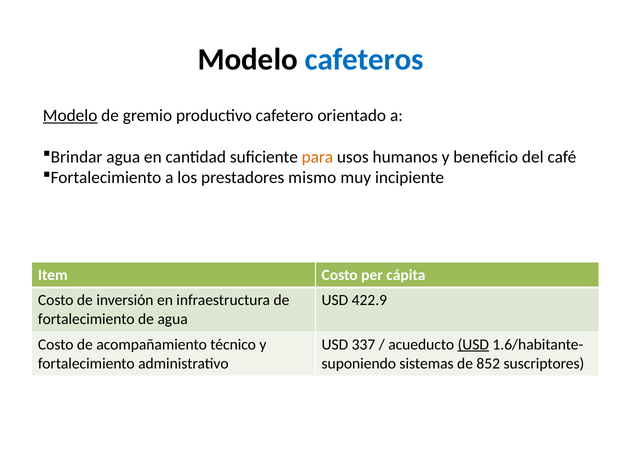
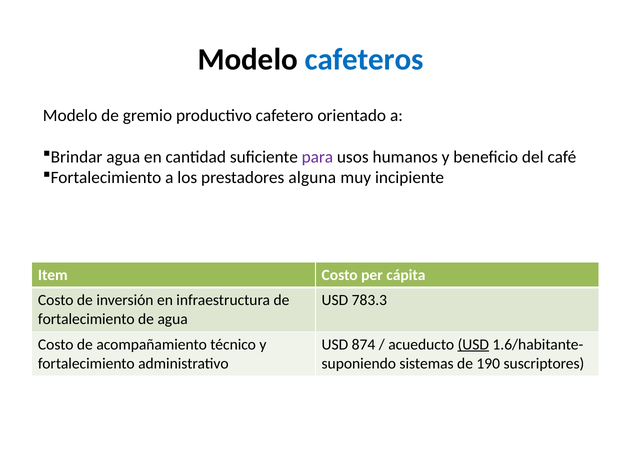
Modelo at (70, 115) underline: present -> none
para colour: orange -> purple
mismo: mismo -> alguna
422.9: 422.9 -> 783.3
337: 337 -> 874
852: 852 -> 190
